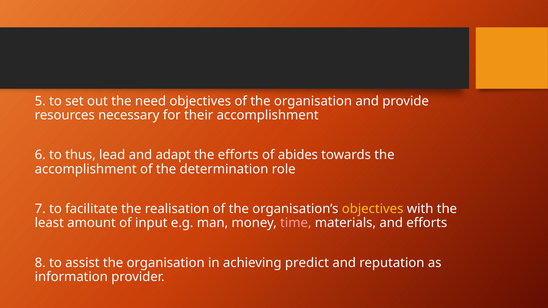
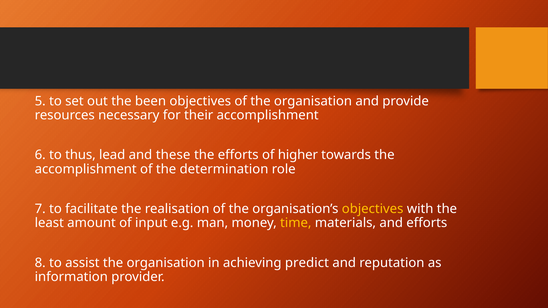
need: need -> been
adapt: adapt -> these
abides: abides -> higher
time colour: pink -> yellow
